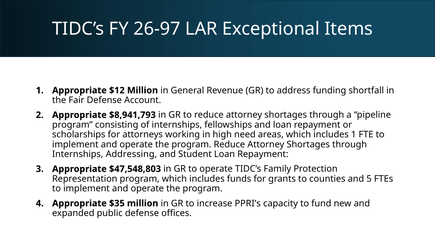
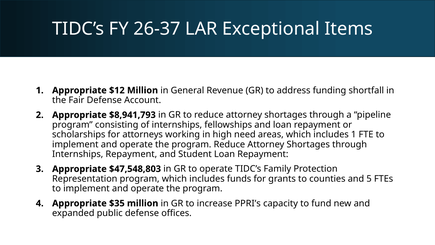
26-97: 26-97 -> 26-37
Internships Addressing: Addressing -> Repayment
